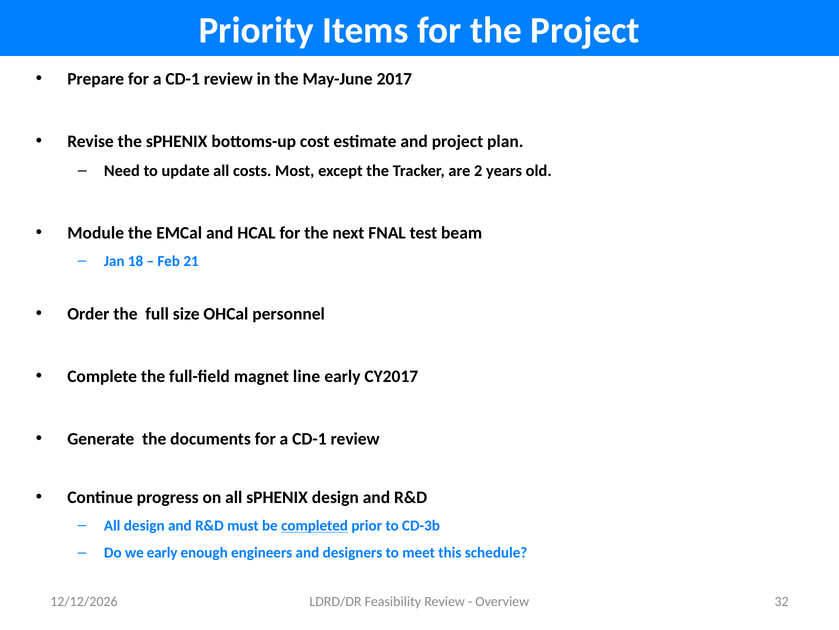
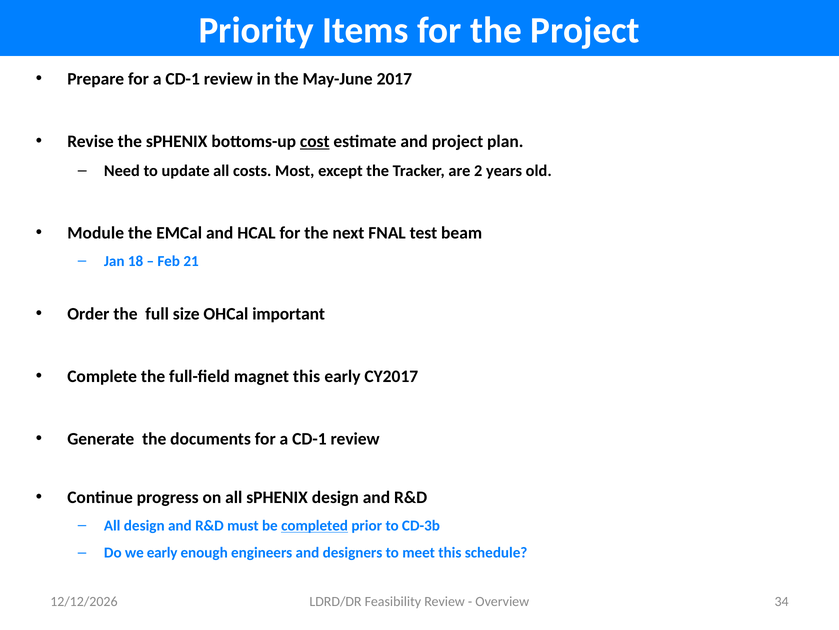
cost underline: none -> present
personnel: personnel -> important
magnet line: line -> this
32: 32 -> 34
